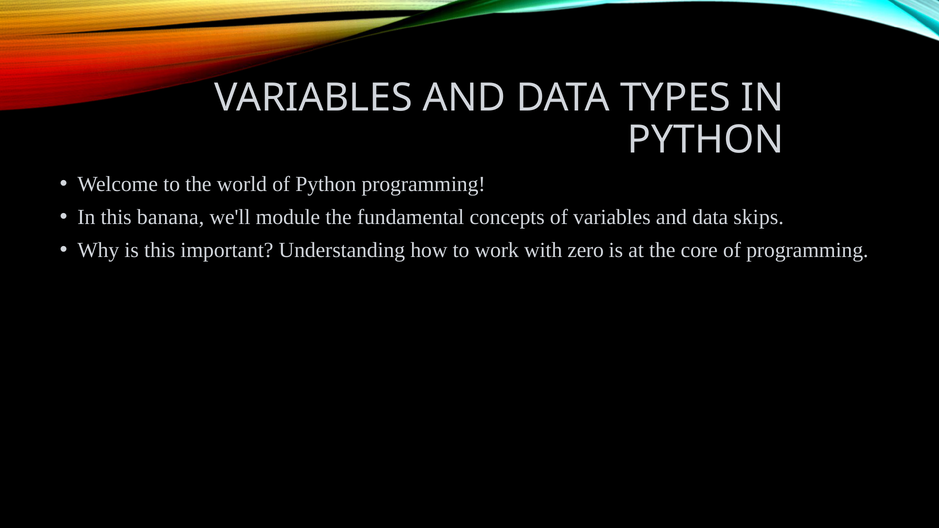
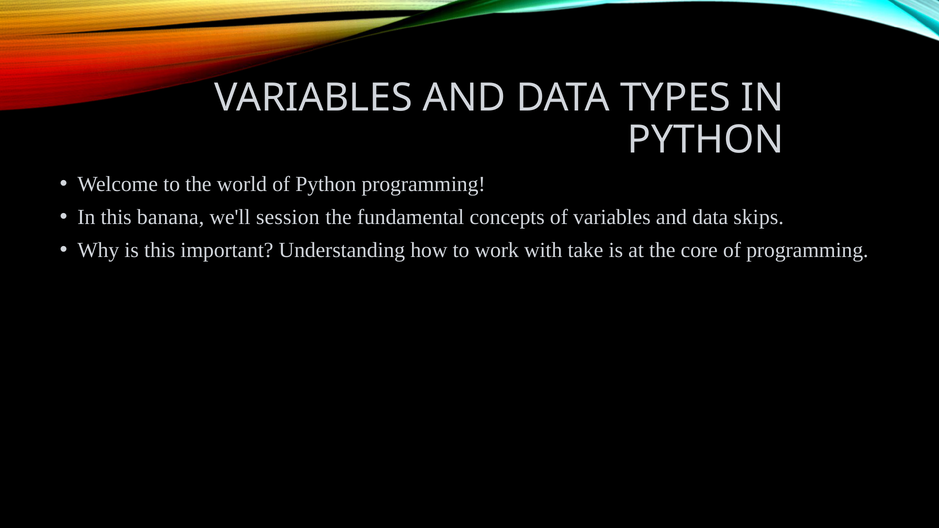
module: module -> session
zero: zero -> take
